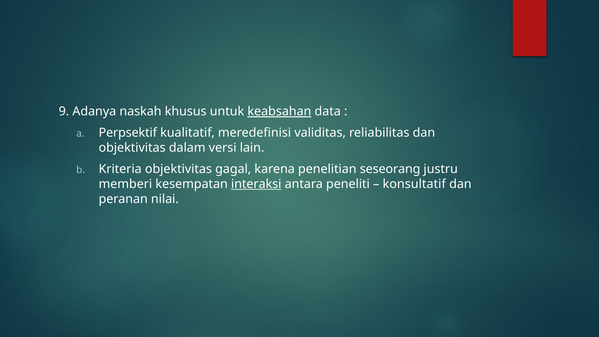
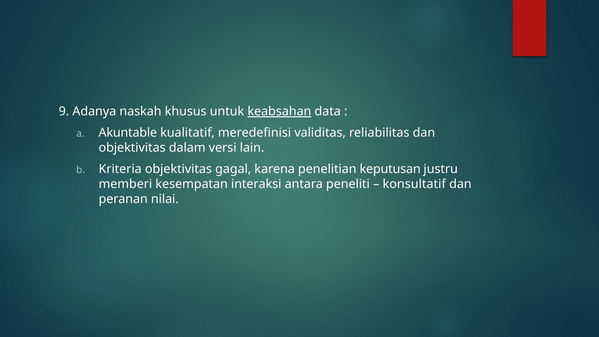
Perpsektif: Perpsektif -> Akuntable
seseorang: seseorang -> keputusan
interaksi underline: present -> none
